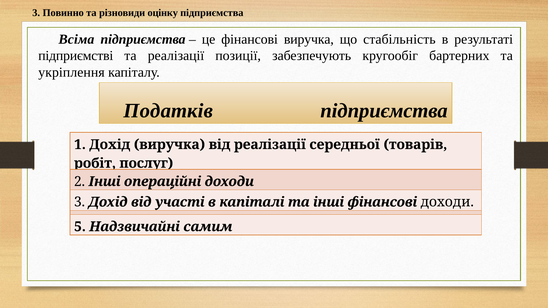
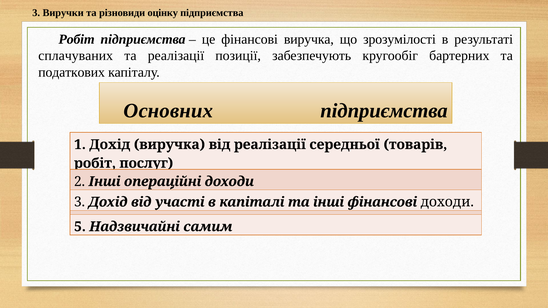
Повинно: Повинно -> Виручки
Всіма at (76, 39): Всіма -> Робіт
стабільність: стабільність -> зрозумілості
підприємстві: підприємстві -> сплачуваних
укріплення: укріплення -> податкових
Податків: Податків -> Основних
